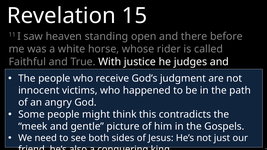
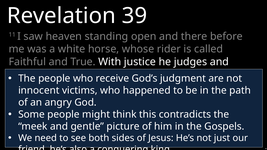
15: 15 -> 39
